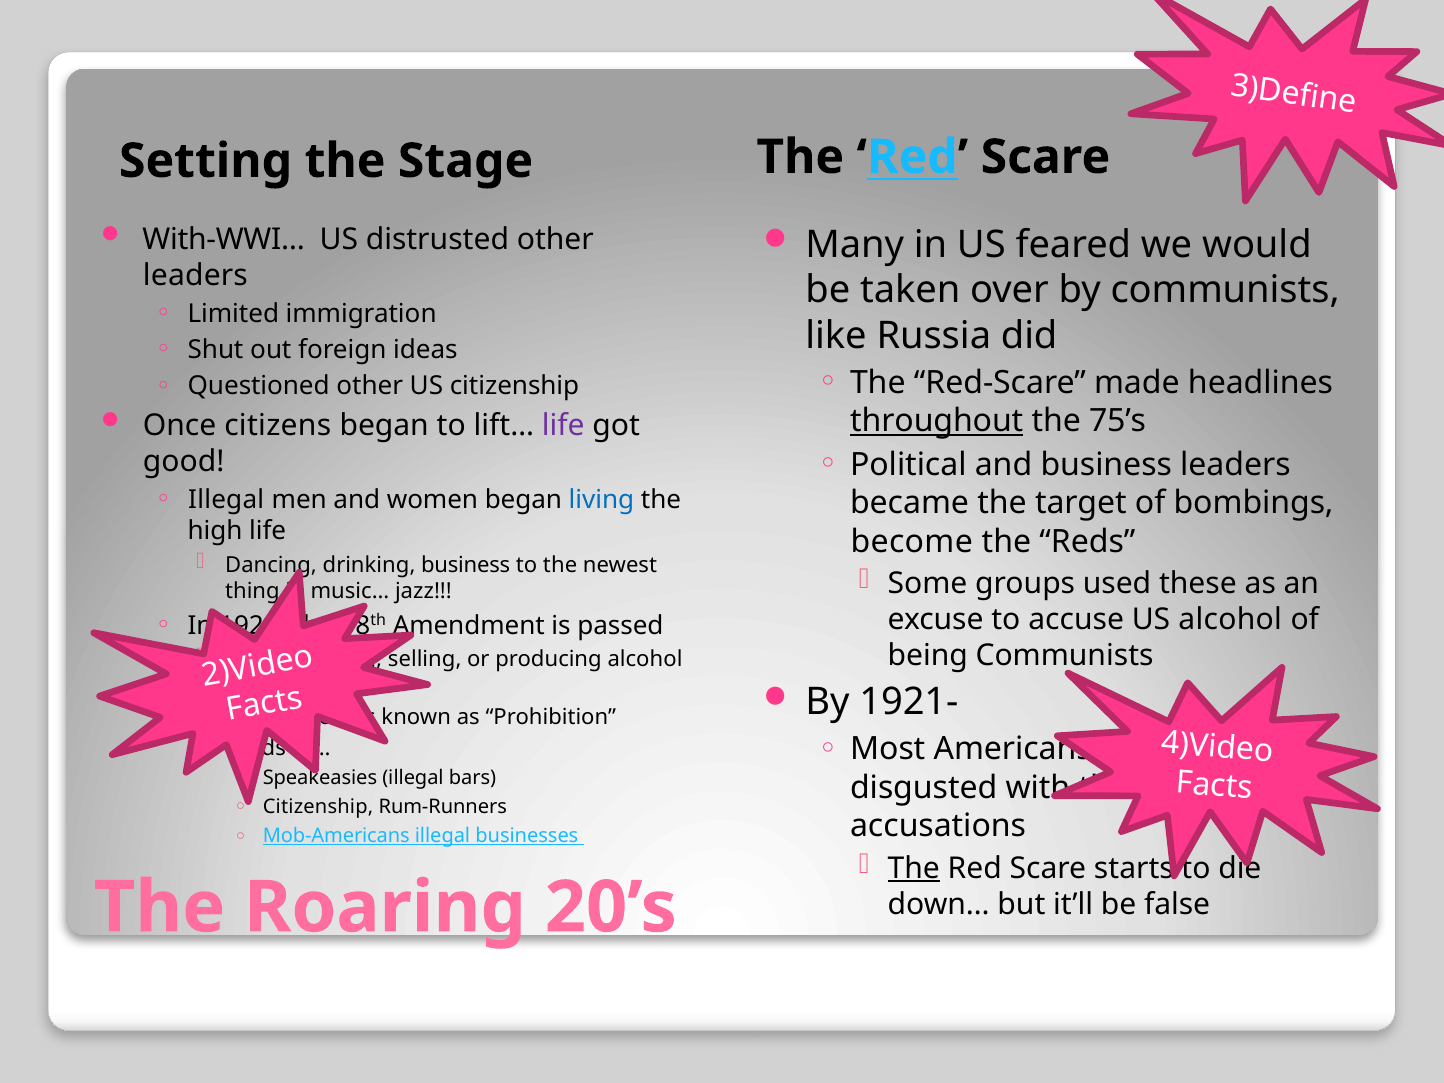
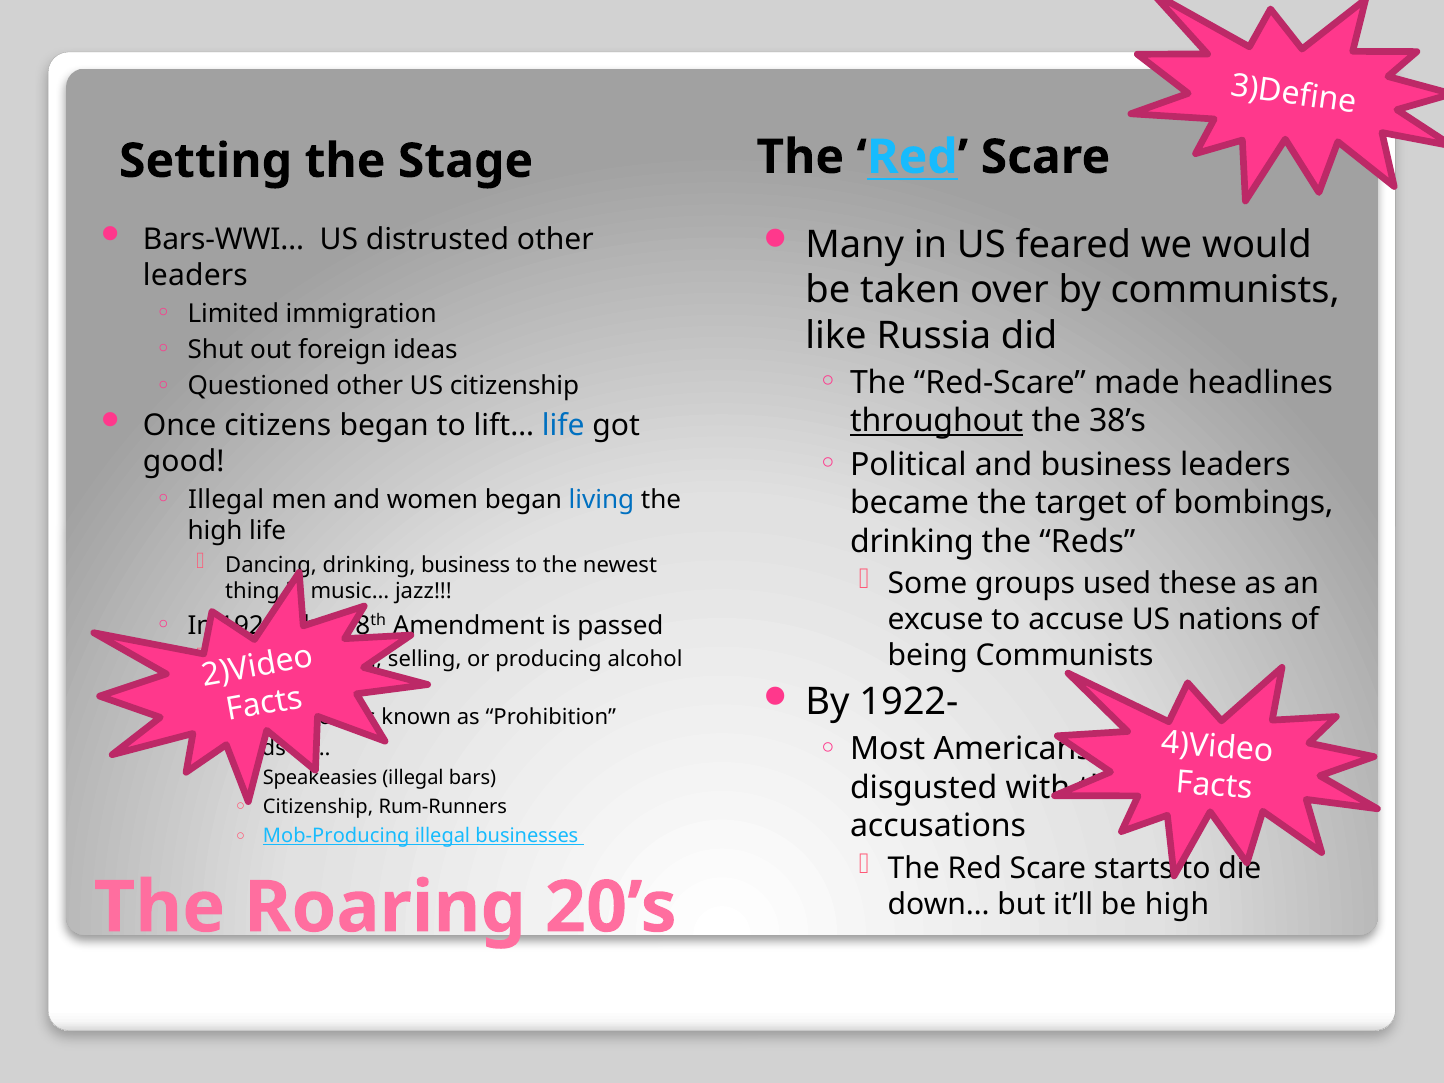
With-WWI…: With-WWI… -> Bars-WWI…
life at (563, 425) colour: purple -> blue
75’s: 75’s -> 38’s
become at (912, 542): become -> drinking
US alcohol: alcohol -> nations
1921-: 1921- -> 1922-
Mob-Americans: Mob-Americans -> Mob-Producing
The at (914, 868) underline: present -> none
be false: false -> high
